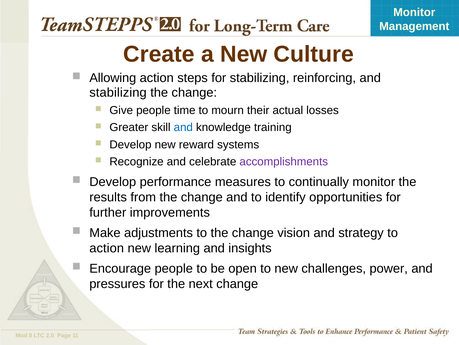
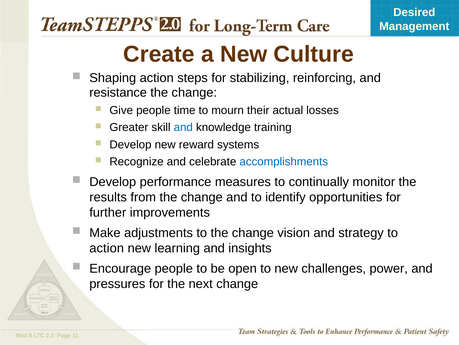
Monitor at (414, 12): Monitor -> Desired
Allowing: Allowing -> Shaping
stabilizing at (118, 92): stabilizing -> resistance
accomplishments colour: purple -> blue
